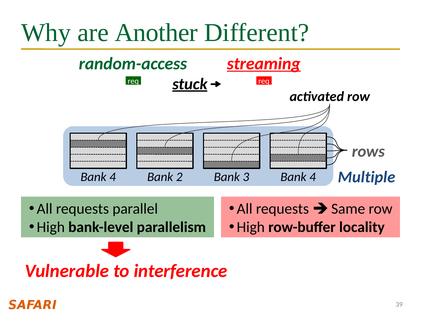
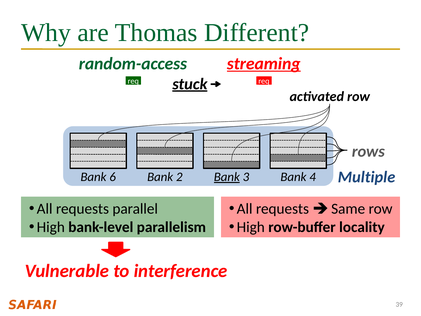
Another: Another -> Thomas
4 at (113, 177): 4 -> 6
Bank at (227, 177) underline: none -> present
